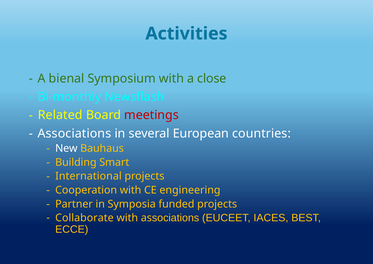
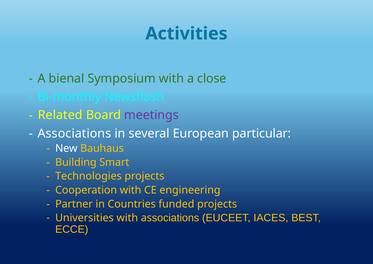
meetings colour: red -> purple
countries: countries -> particular
International: International -> Technologies
Symposia: Symposia -> Countries
Collaborate: Collaborate -> Universities
